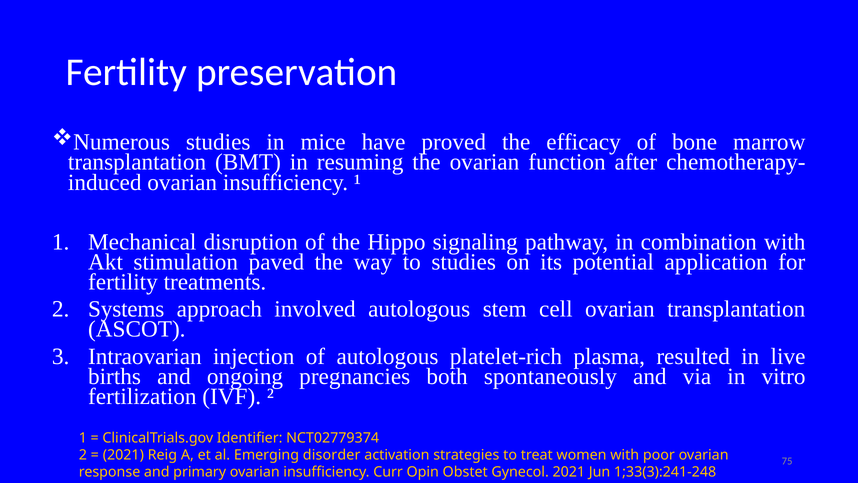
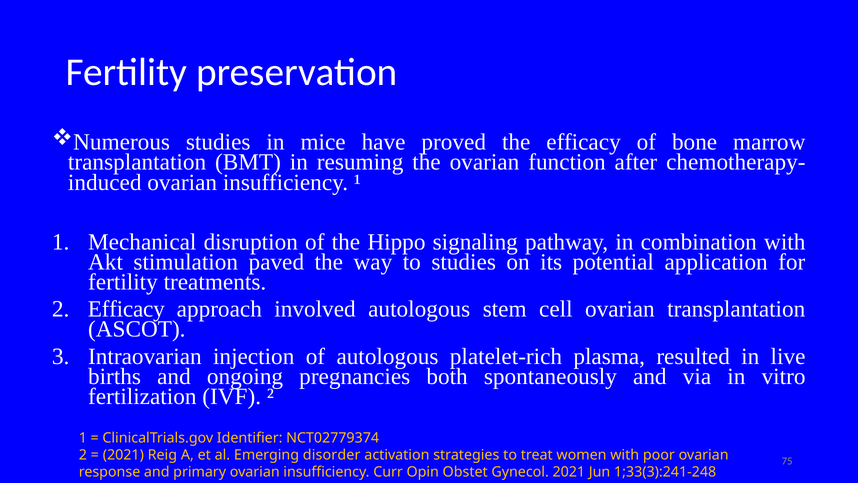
2 Systems: Systems -> Efficacy
